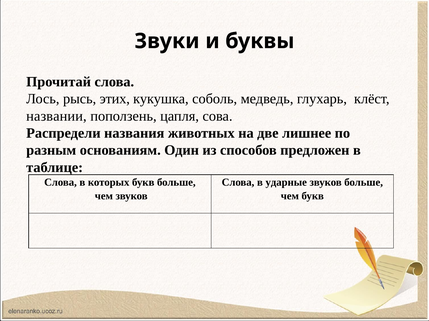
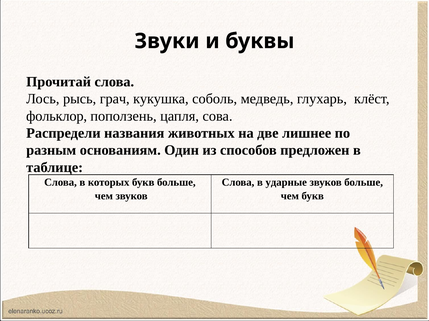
этих: этих -> грач
названии: названии -> фольклор
